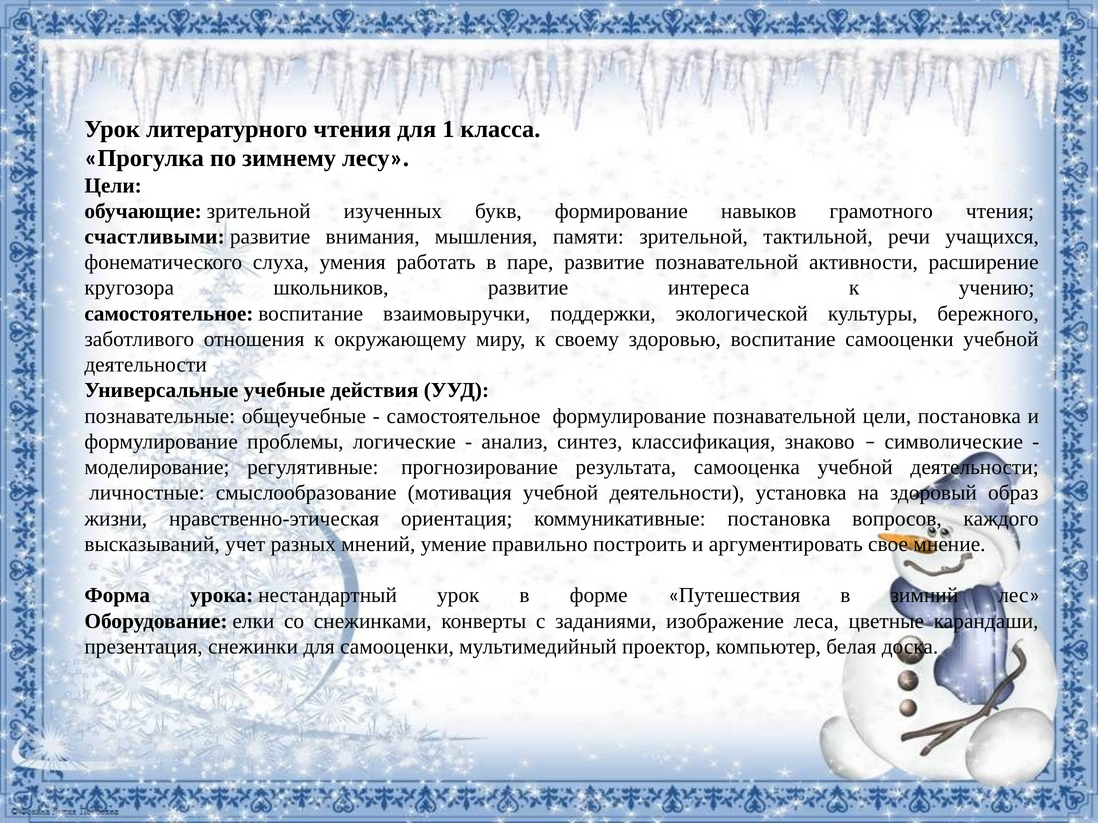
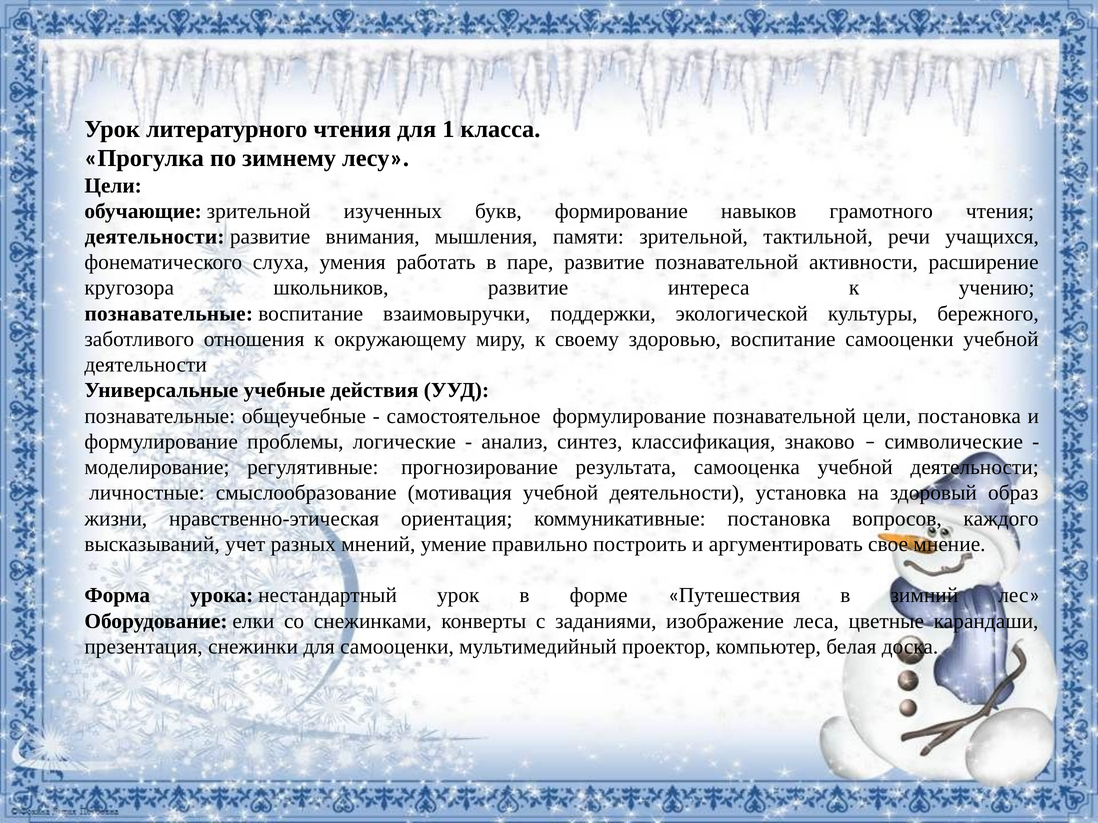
счастливыми at (155, 237): счастливыми -> деятельности
самостоятельное at (169, 314): самостоятельное -> познавательные
